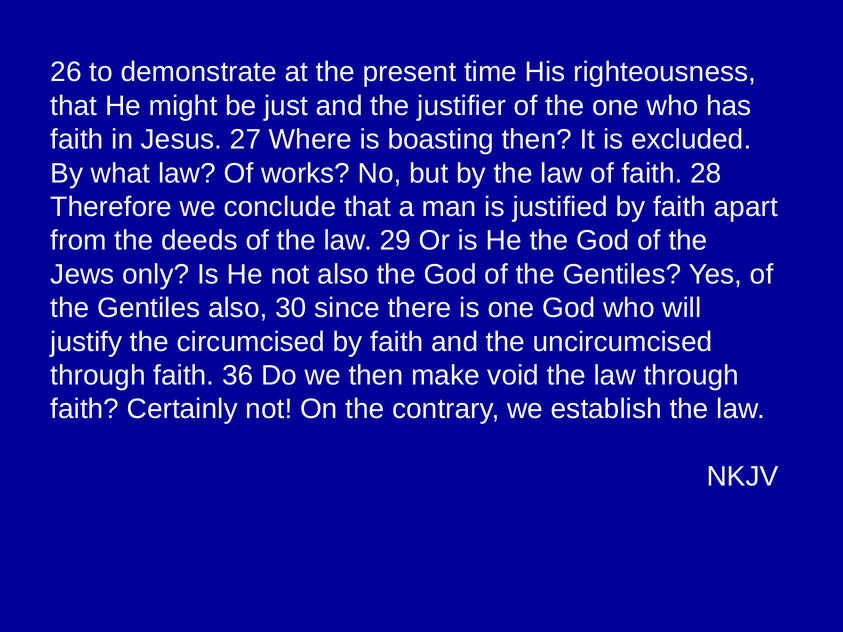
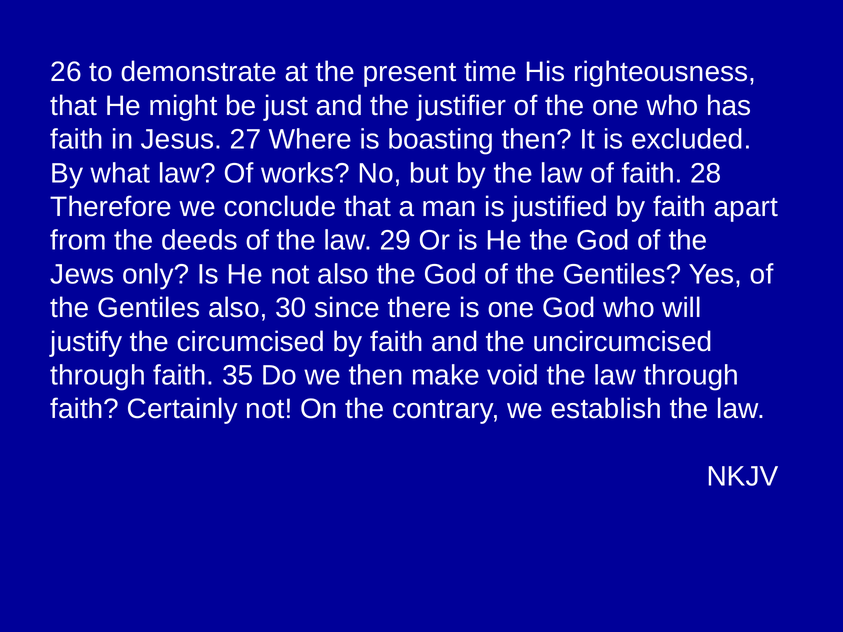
36: 36 -> 35
